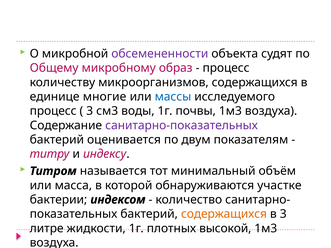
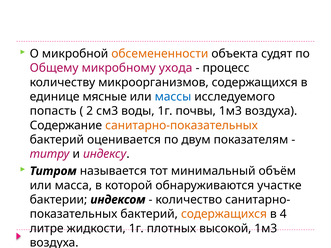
обсемененности colour: purple -> orange
образ: образ -> ухода
многие: многие -> мясные
процесс at (53, 111): процесс -> попасть
3 at (90, 111): 3 -> 2
санитарно-показательных colour: purple -> orange
в 3: 3 -> 4
